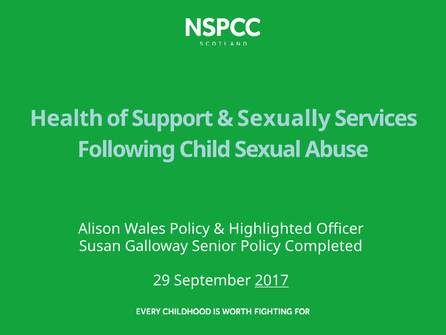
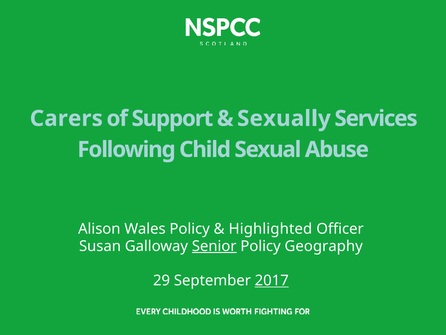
Health: Health -> Carers
Senior underline: none -> present
Completed: Completed -> Geography
